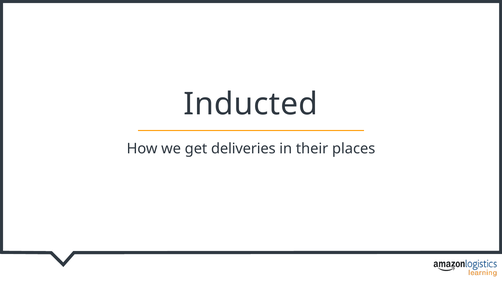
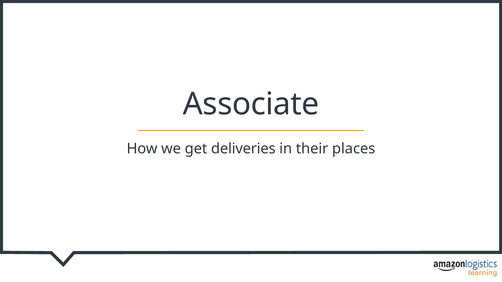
Inducted: Inducted -> Associate
